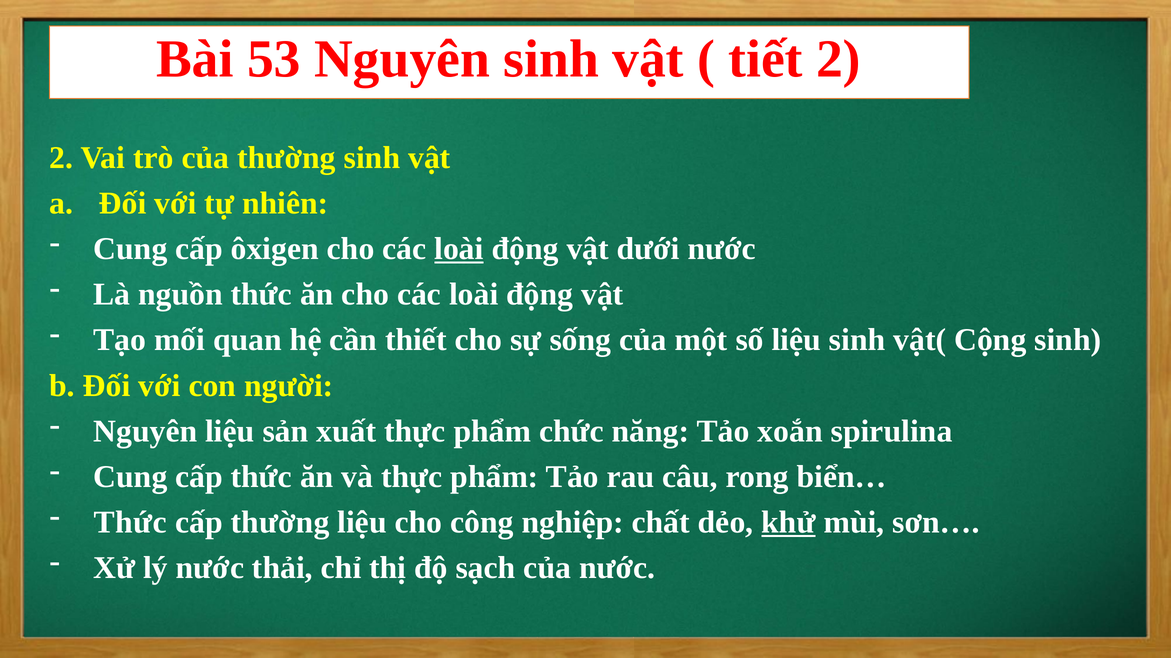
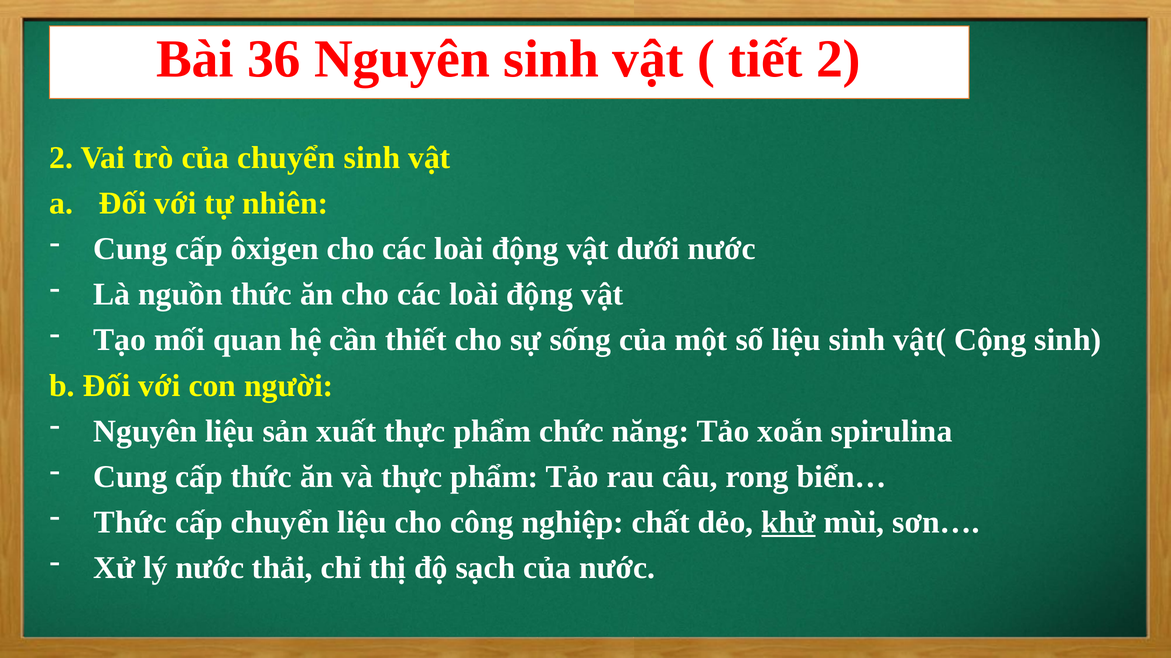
53: 53 -> 36
của thường: thường -> chuyển
loài at (459, 249) underline: present -> none
cấp thường: thường -> chuyển
